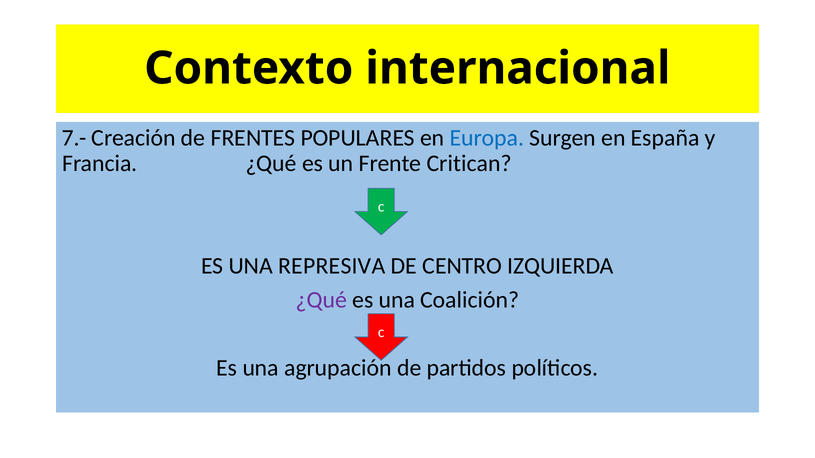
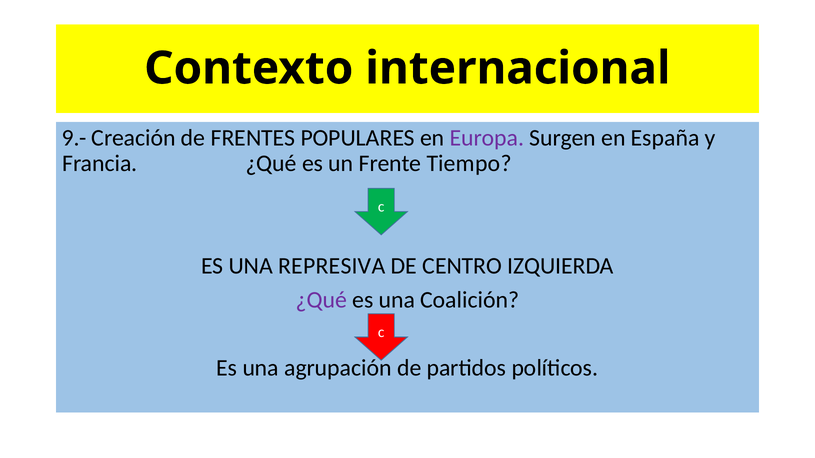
7.-: 7.- -> 9.-
Europa colour: blue -> purple
Critican: Critican -> Tiempo
